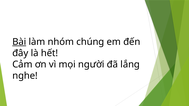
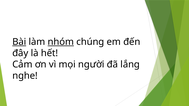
nhóm underline: none -> present
